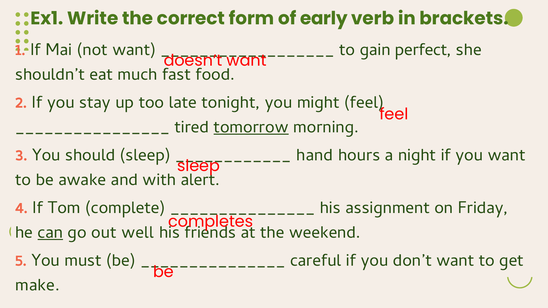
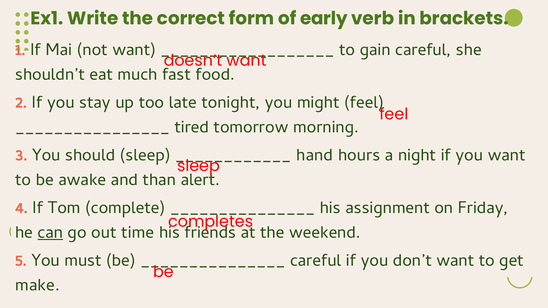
gain perfect: perfect -> careful
tomorrow underline: present -> none
with: with -> than
well: well -> time
